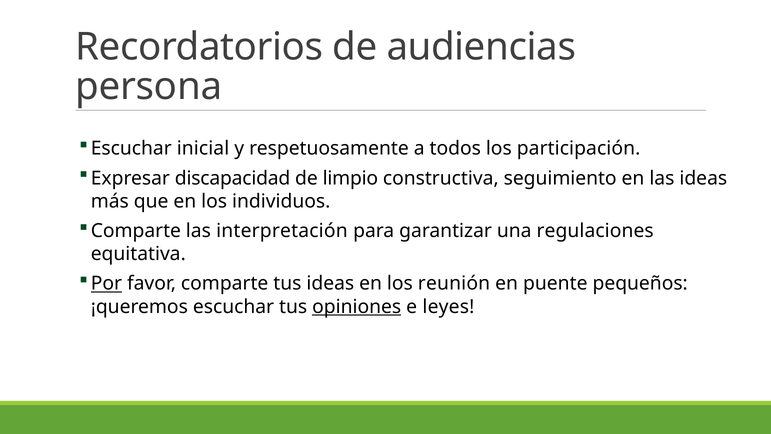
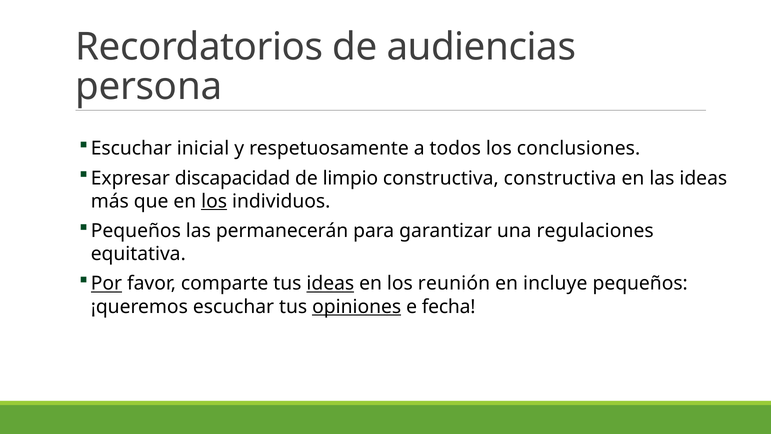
participación: participación -> conclusiones
constructiva seguimiento: seguimiento -> constructiva
los at (214, 201) underline: none -> present
Comparte at (136, 231): Comparte -> Pequeños
interpretación: interpretación -> permanecerán
ideas at (330, 283) underline: none -> present
puente: puente -> incluye
leyes: leyes -> fecha
